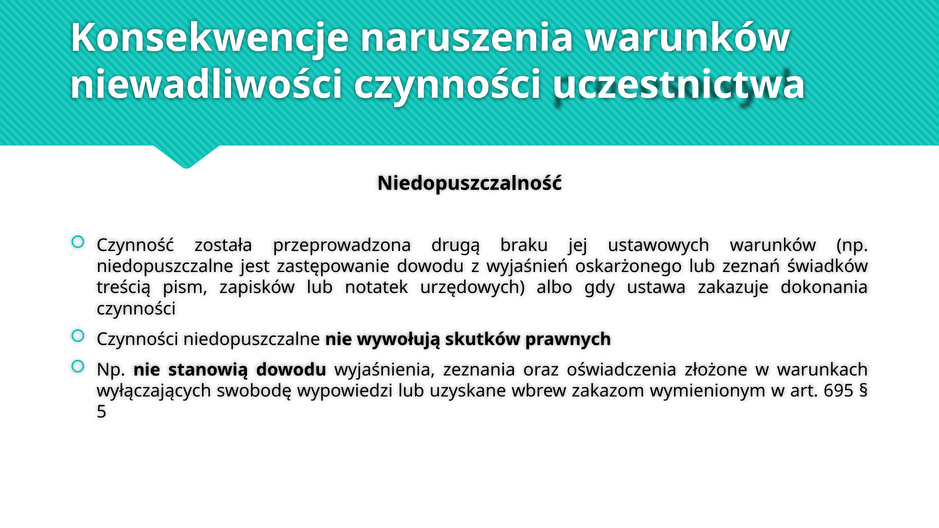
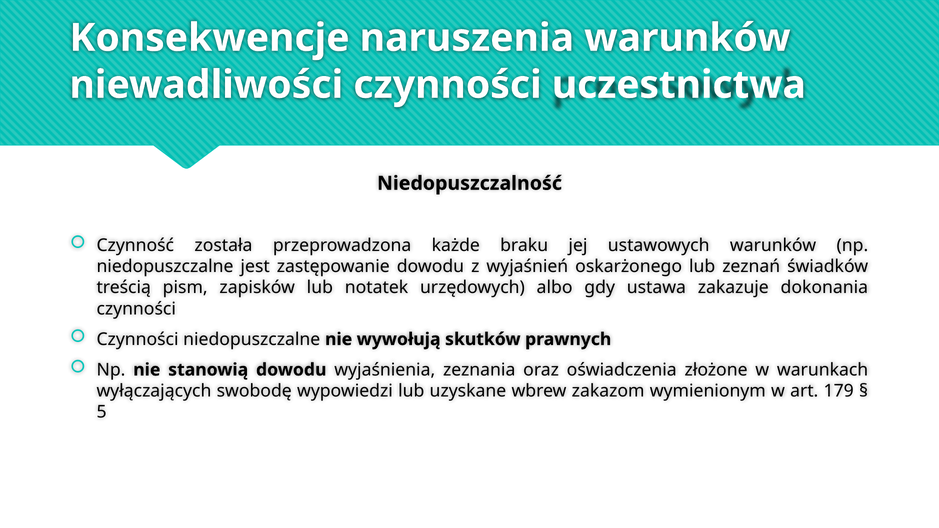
drugą: drugą -> każde
695: 695 -> 179
